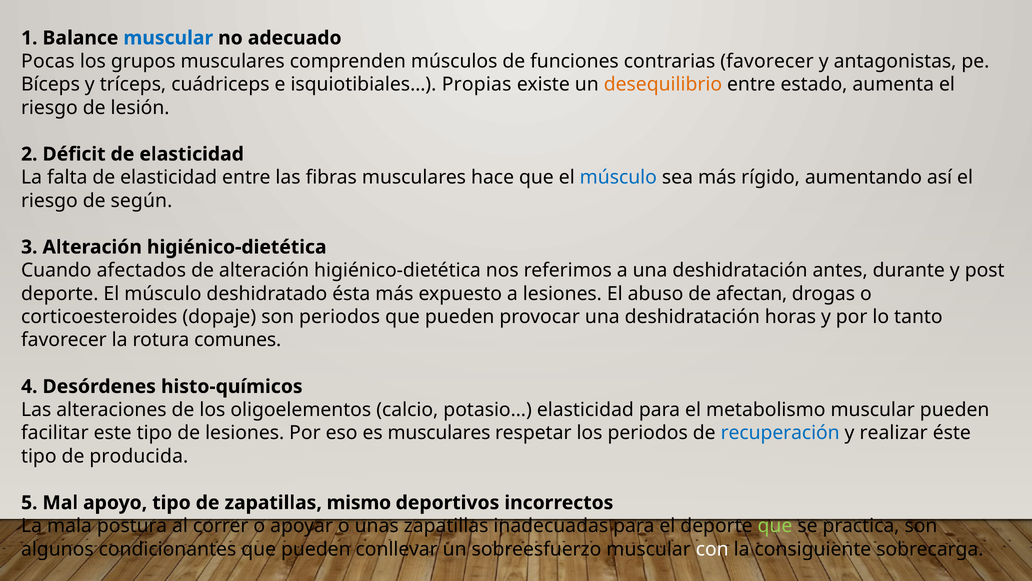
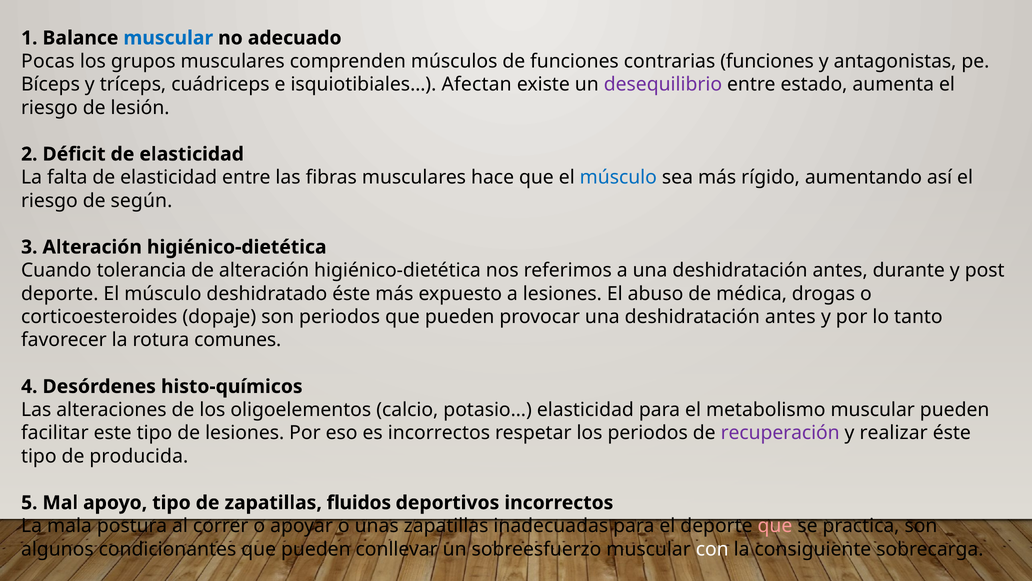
contrarias favorecer: favorecer -> funciones
isquiotibiales… Propias: Propias -> Afectan
desequilibrio colour: orange -> purple
afectados: afectados -> tolerancia
deshidratado ésta: ésta -> éste
de afectan: afectan -> médica
provocar una deshidratación horas: horas -> antes
es musculares: musculares -> incorrectos
recuperación at (780, 433) colour: blue -> purple
mismo: mismo -> fluidos
que at (775, 526) colour: light green -> pink
